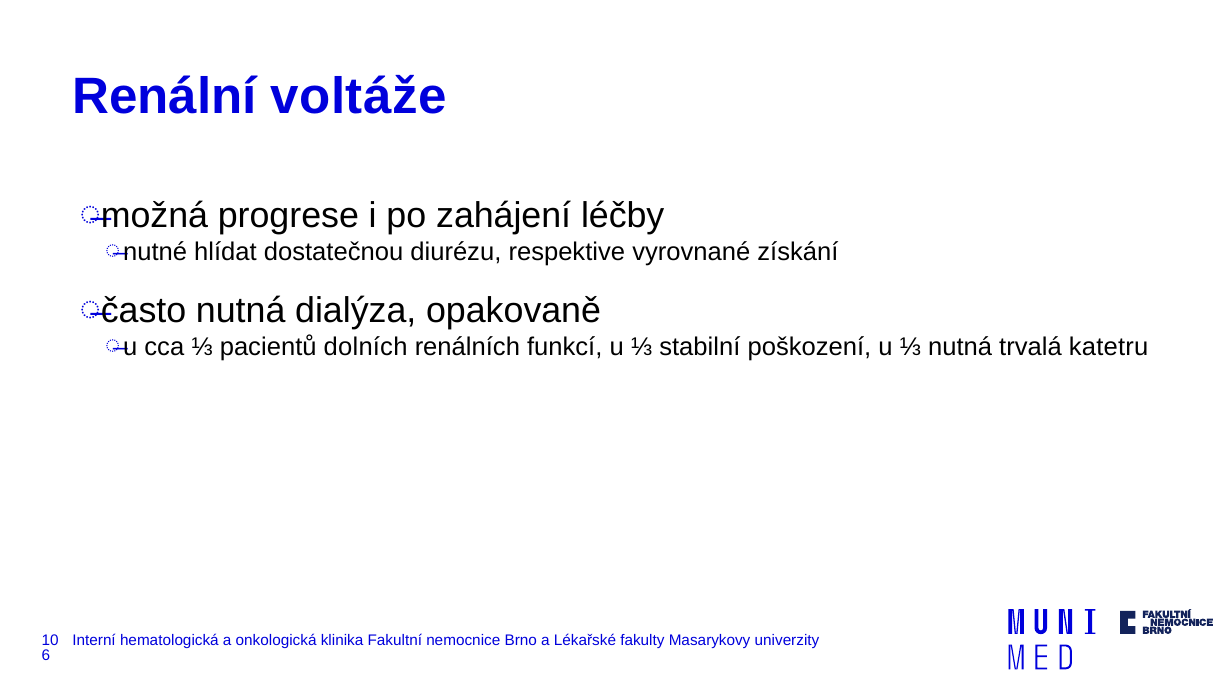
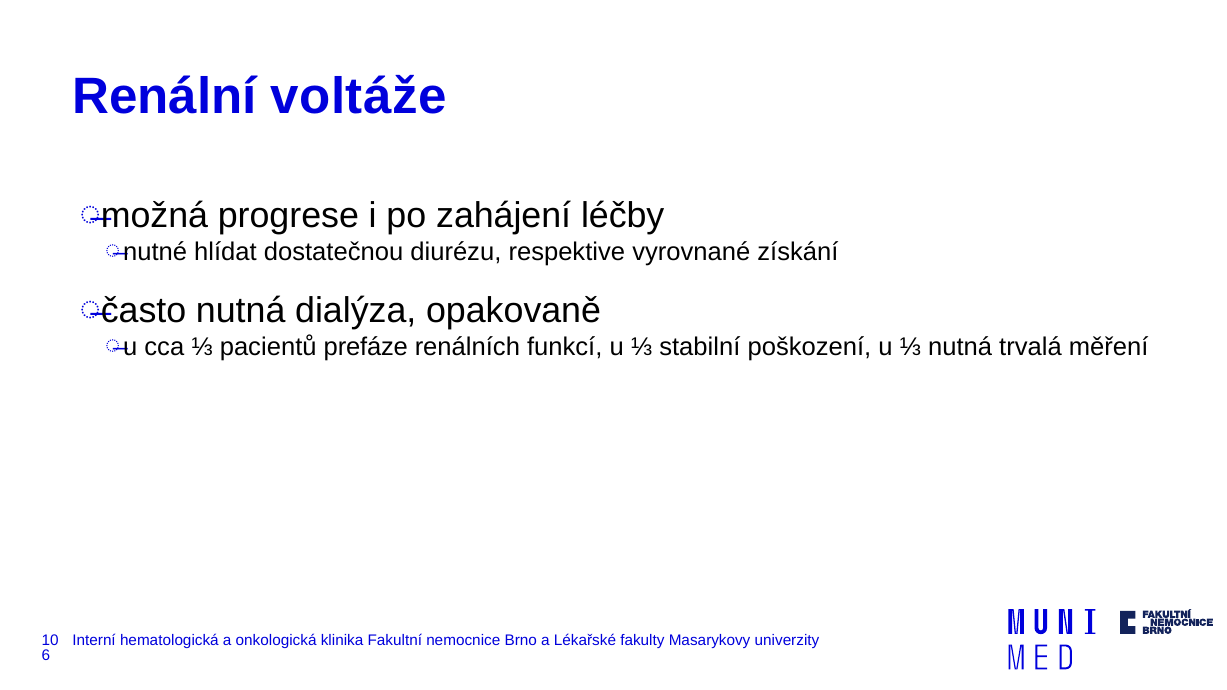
dolních: dolních -> prefáze
katetru: katetru -> měření
